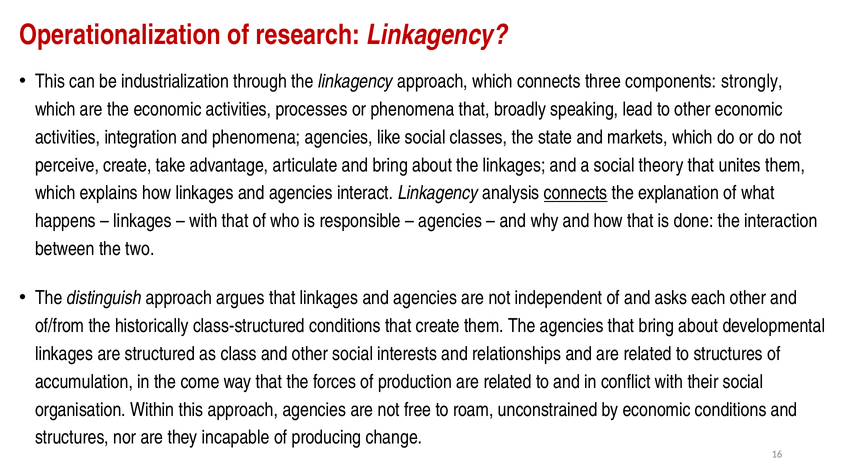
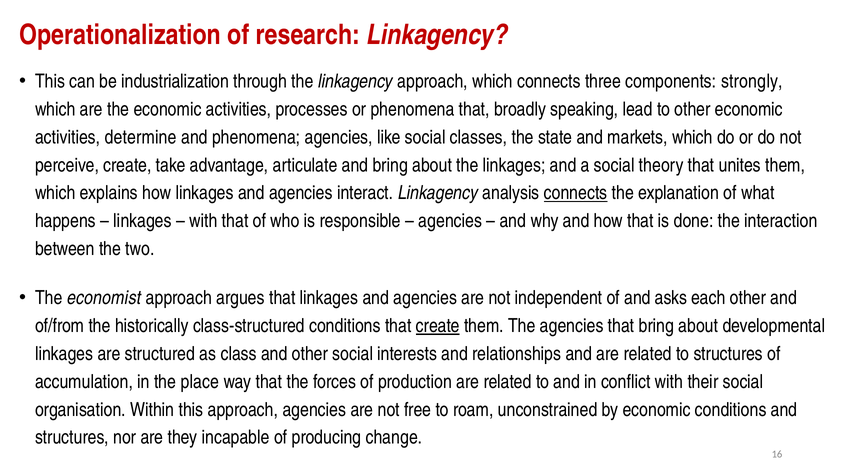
integration: integration -> determine
distinguish: distinguish -> economist
create at (438, 326) underline: none -> present
come: come -> place
